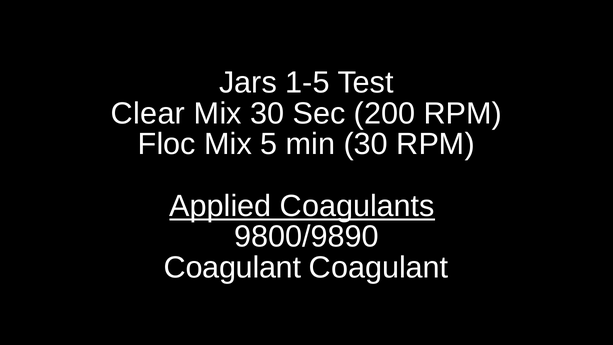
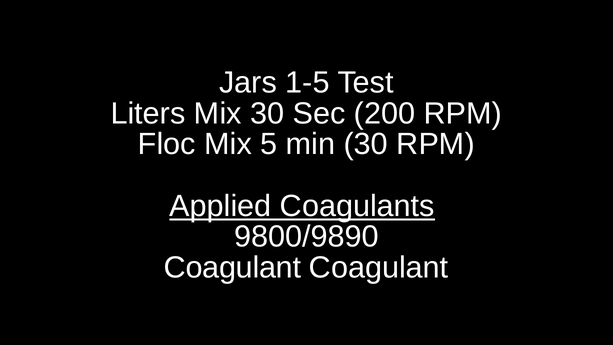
Clear: Clear -> Liters
